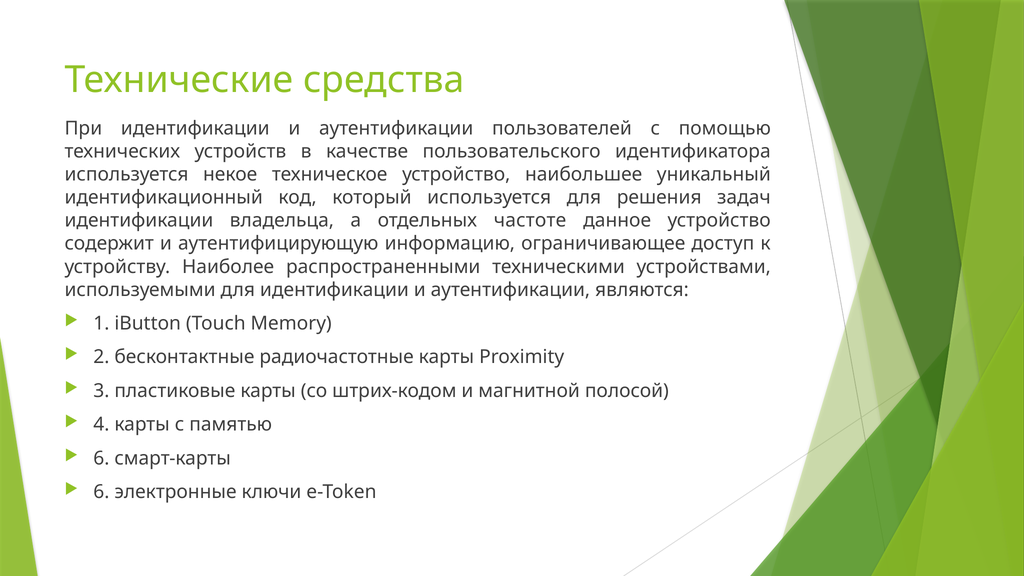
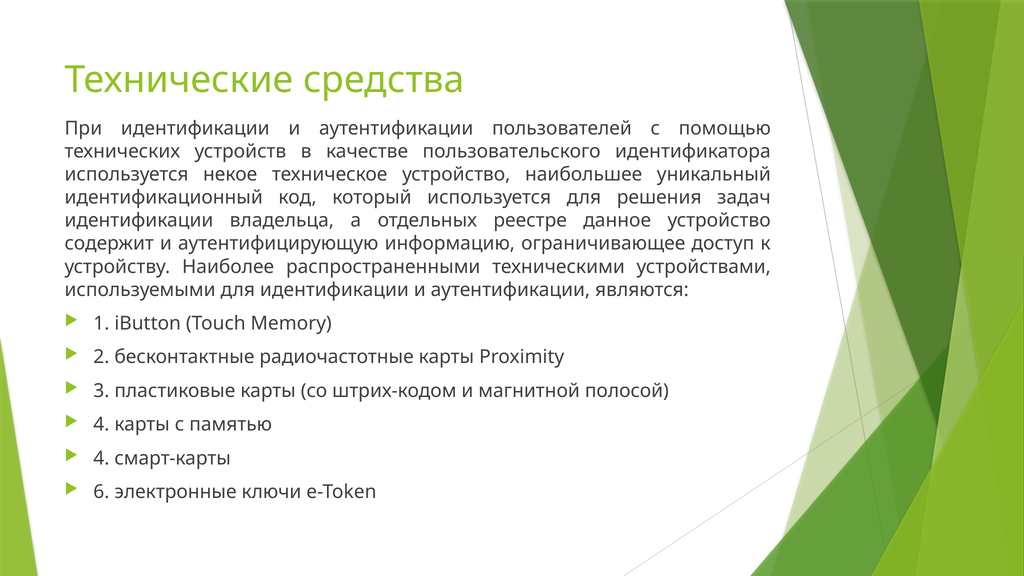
частоте: частоте -> реестре
6 at (101, 458): 6 -> 4
